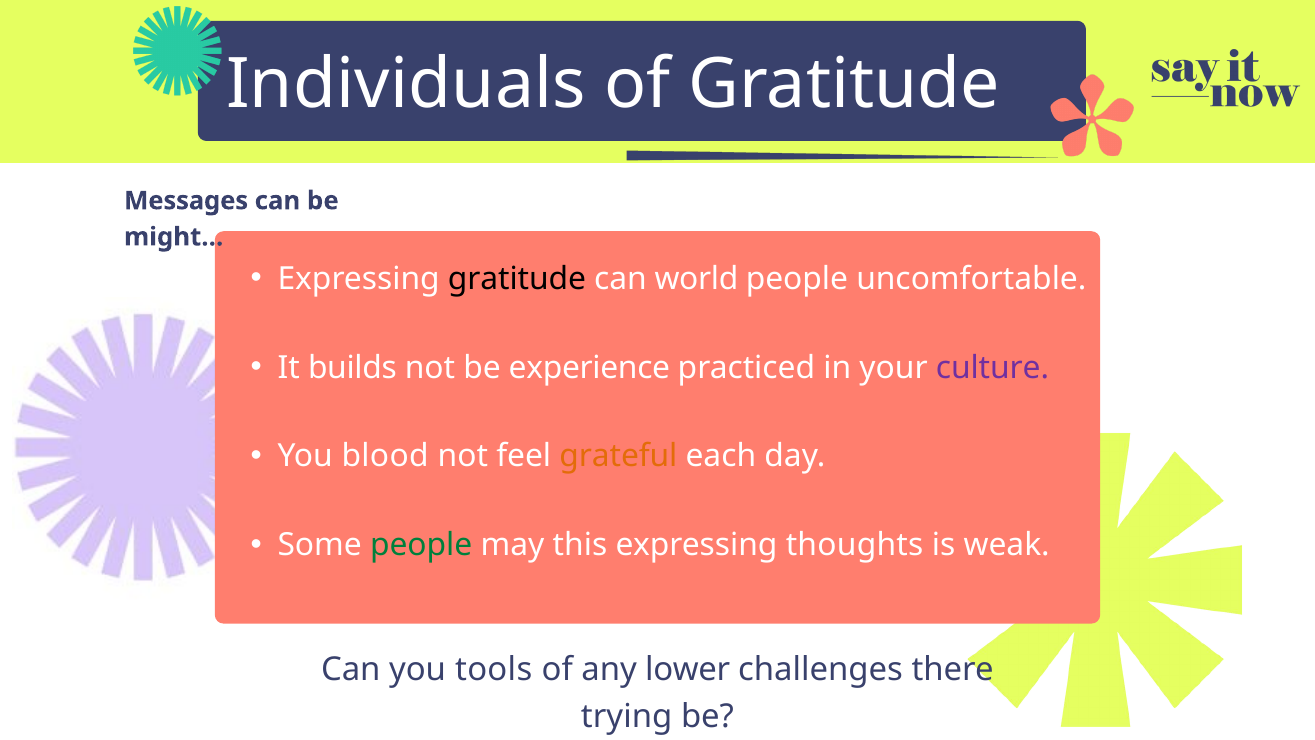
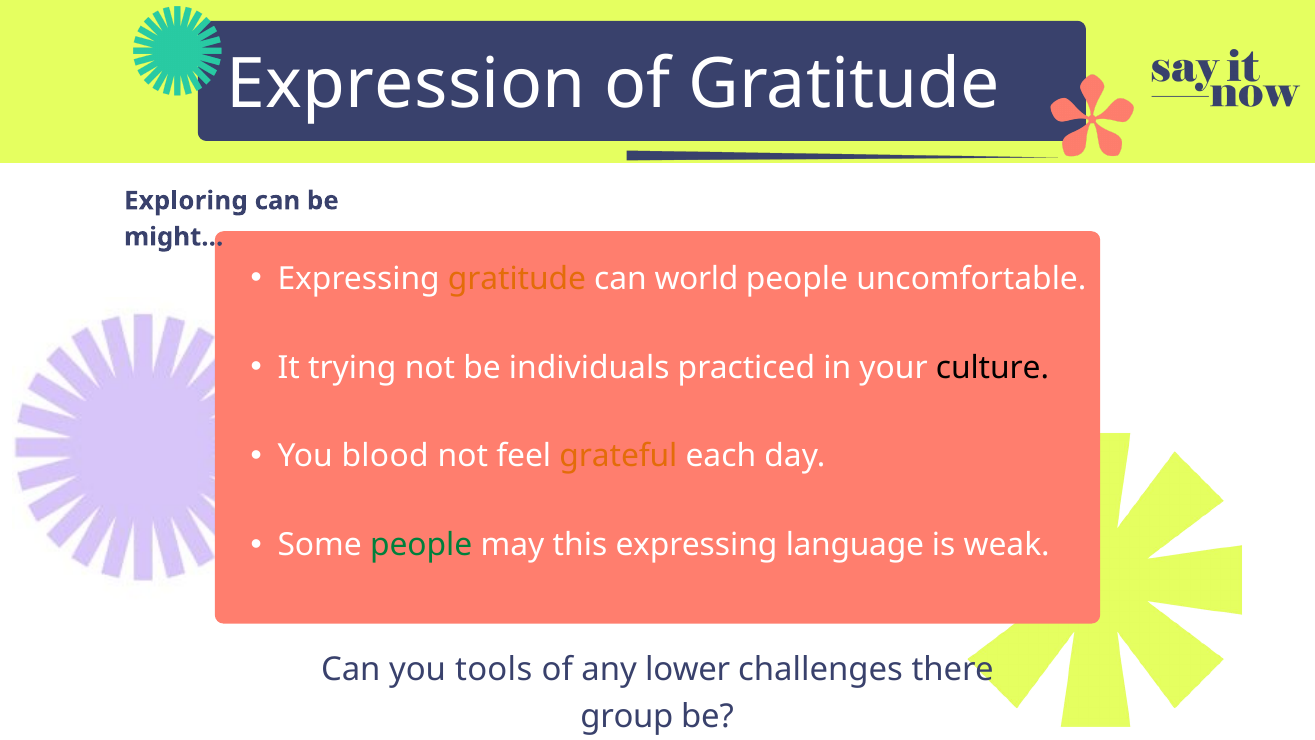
Individuals: Individuals -> Expression
Messages: Messages -> Exploring
gratitude at (517, 279) colour: black -> orange
builds: builds -> trying
experience: experience -> individuals
culture colour: purple -> black
thoughts: thoughts -> language
trying: trying -> group
